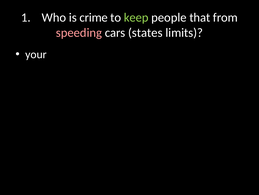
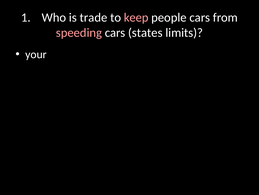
crime: crime -> trade
keep colour: light green -> pink
people that: that -> cars
